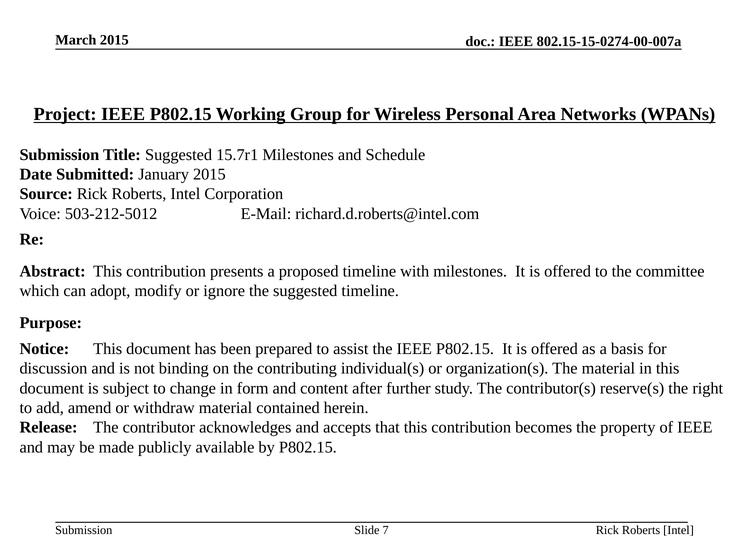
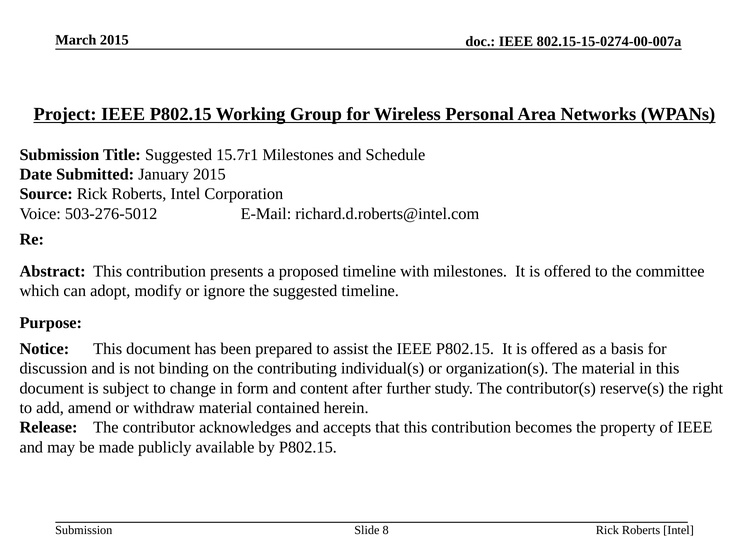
503-212-5012: 503-212-5012 -> 503-276-5012
7: 7 -> 8
